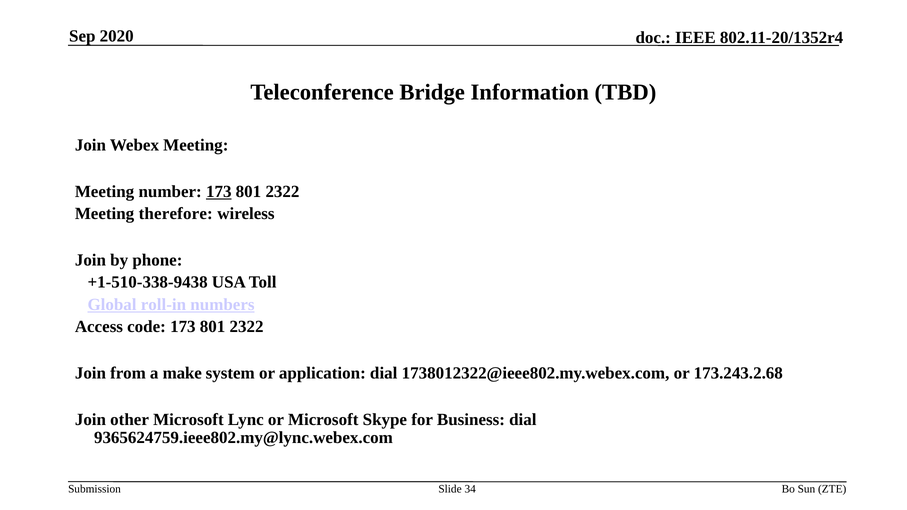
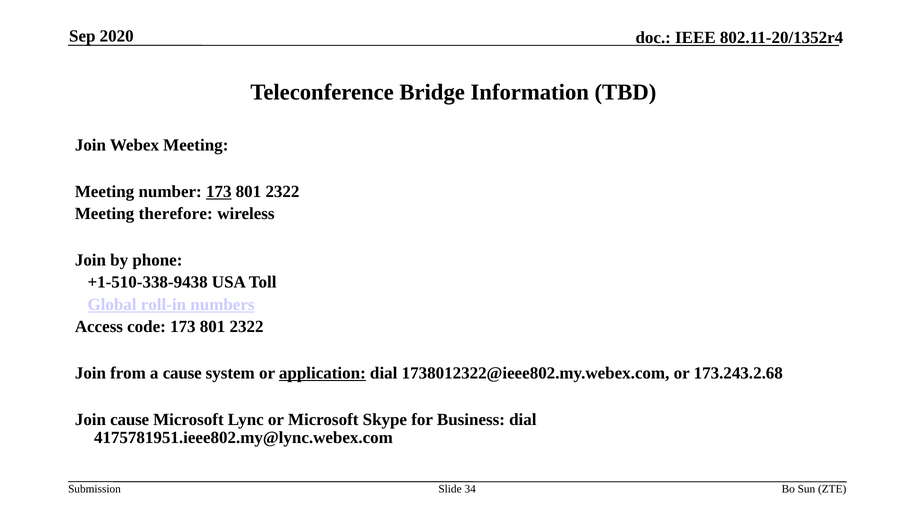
a make: make -> cause
application underline: none -> present
Join other: other -> cause
9365624759.ieee802.my@lync.webex.com: 9365624759.ieee802.my@lync.webex.com -> 4175781951.ieee802.my@lync.webex.com
